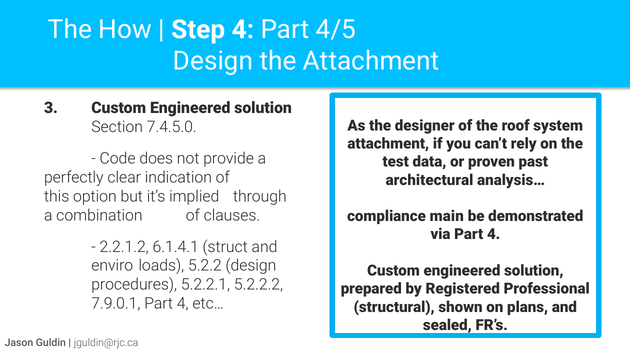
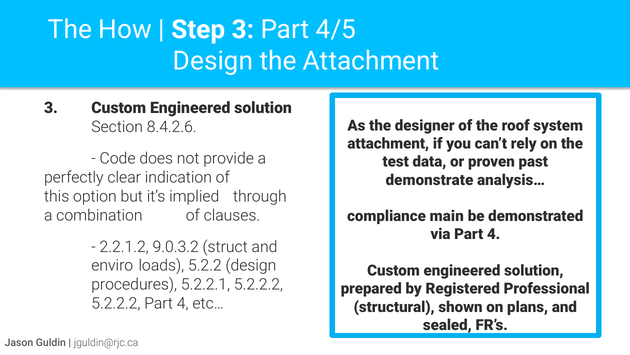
Step 4: 4 -> 3
7.4.5.0: 7.4.5.0 -> 8.4.2.6
architectural: architectural -> demonstrate
6.1.4.1: 6.1.4.1 -> 9.0.3.2
7.9.0.1 at (116, 303): 7.9.0.1 -> 5.2.2.2
